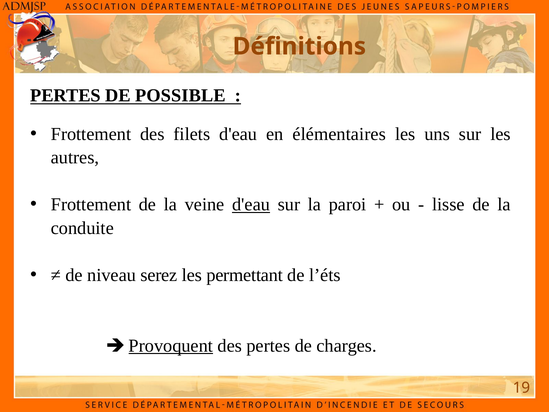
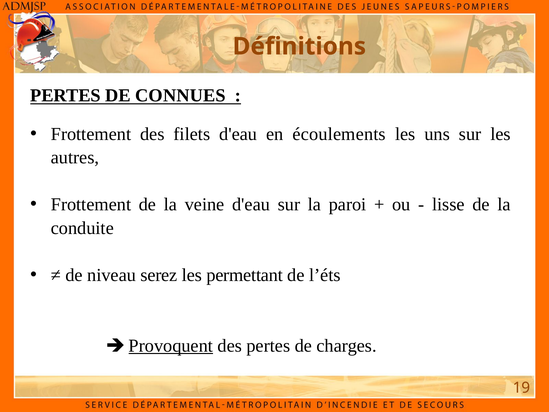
POSSIBLE: POSSIBLE -> CONNUES
élémentaires: élémentaires -> écoulements
d'eau at (251, 204) underline: present -> none
